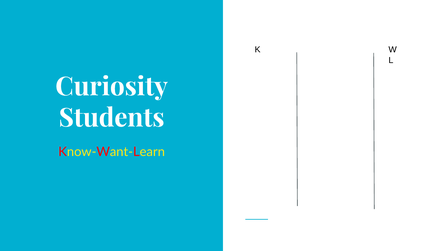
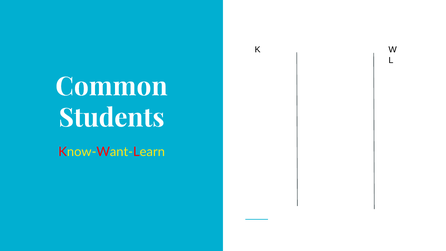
Curiosity: Curiosity -> Common
